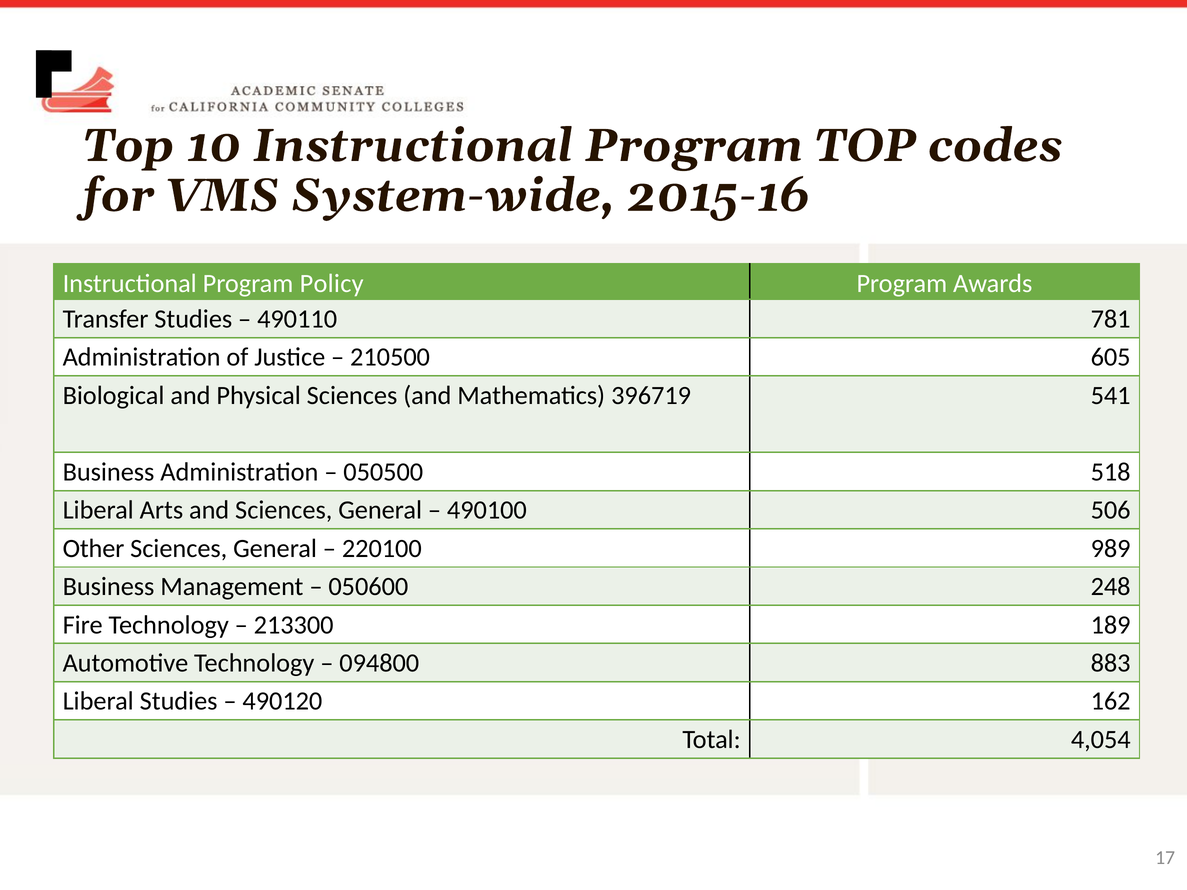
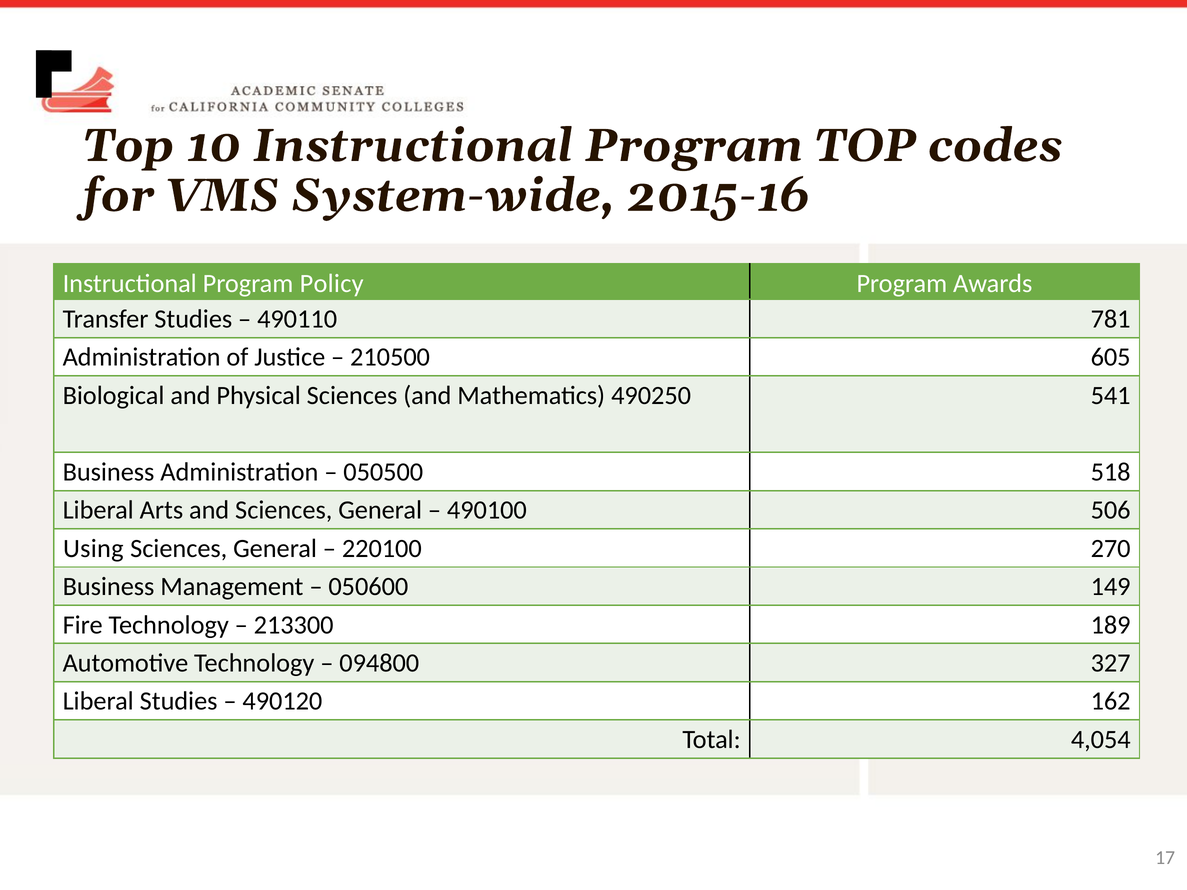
396719: 396719 -> 490250
Other: Other -> Using
989: 989 -> 270
248: 248 -> 149
883: 883 -> 327
